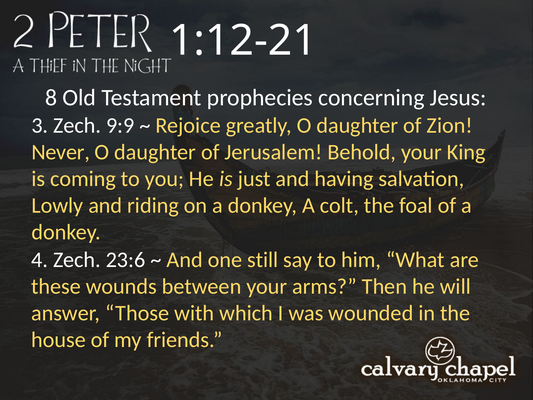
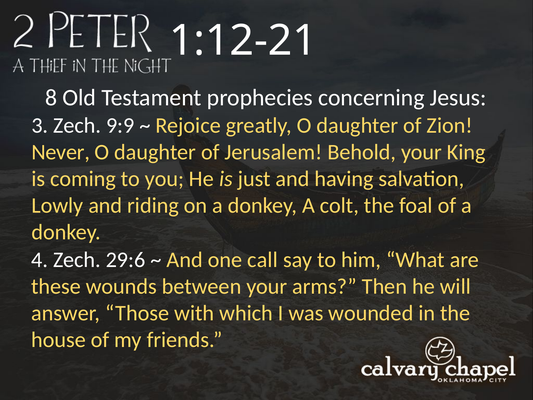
23:6: 23:6 -> 29:6
still: still -> call
